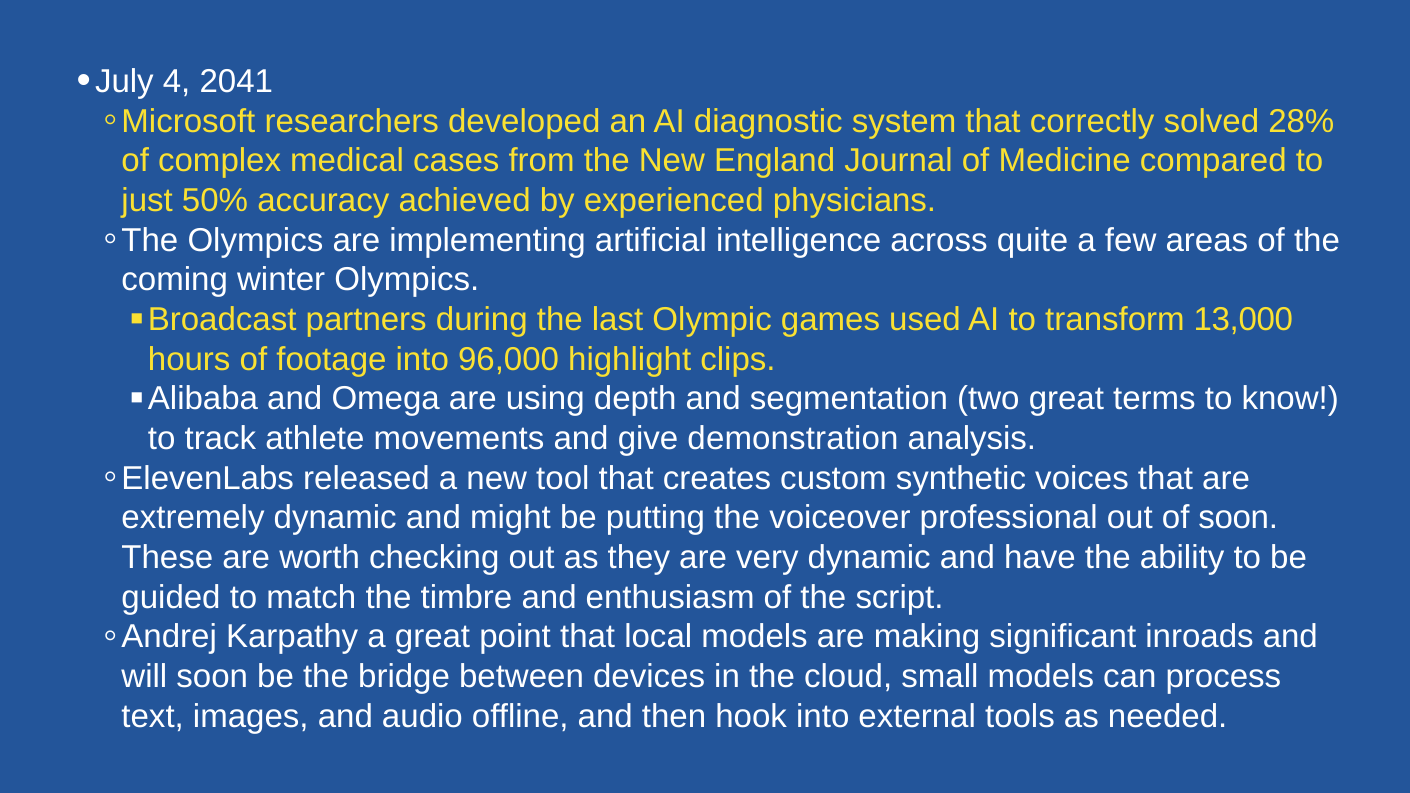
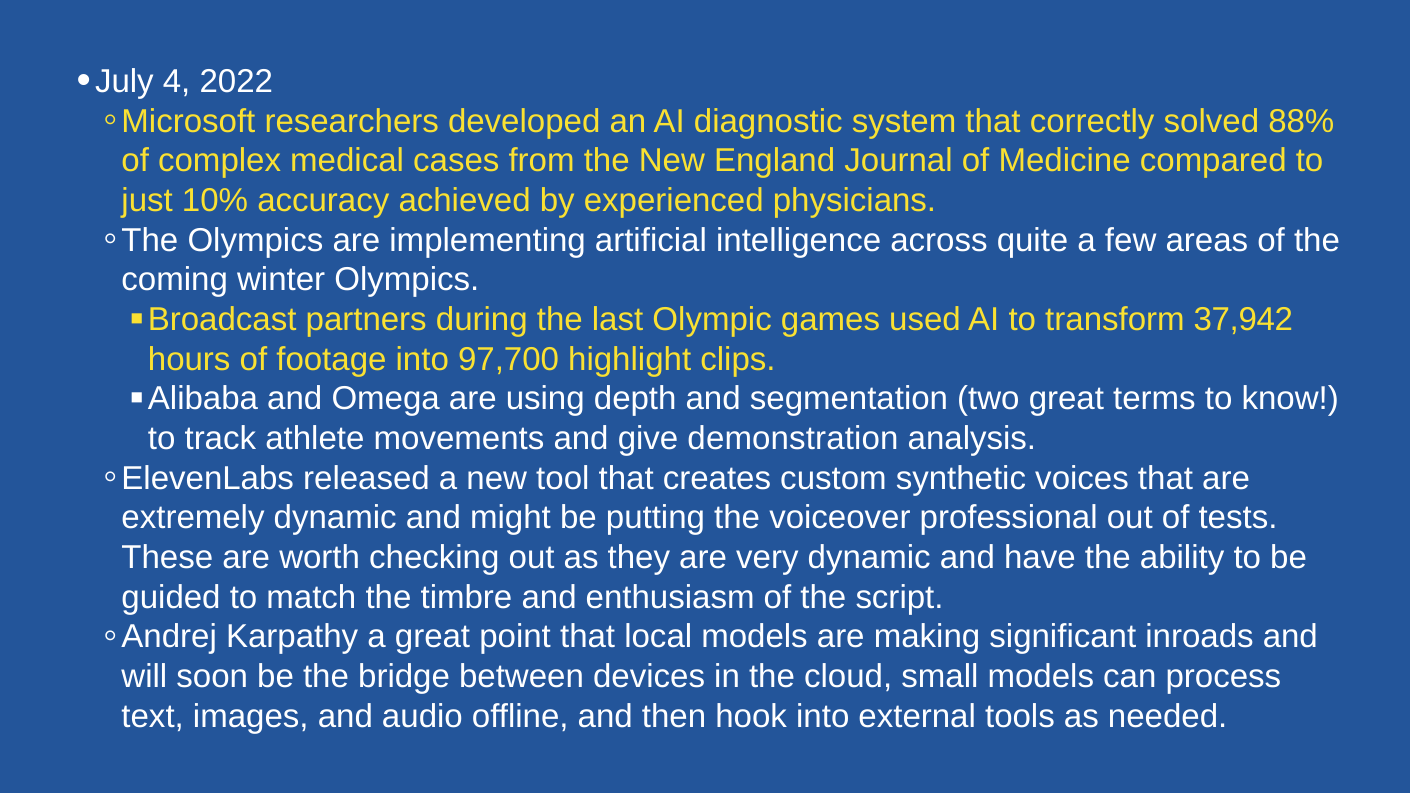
2041: 2041 -> 2022
28%: 28% -> 88%
50%: 50% -> 10%
13,000: 13,000 -> 37,942
96,000: 96,000 -> 97,700
of soon: soon -> tests
